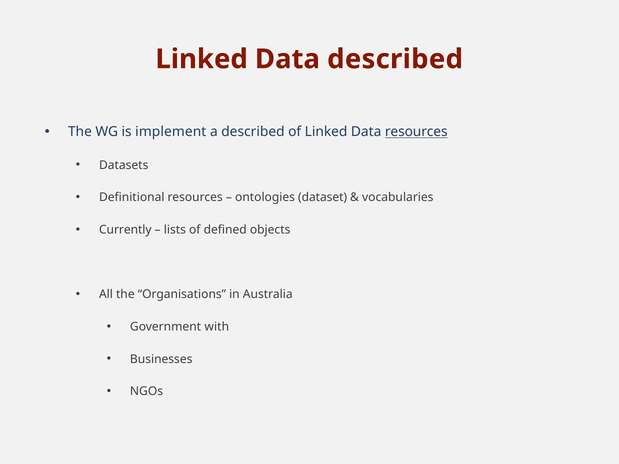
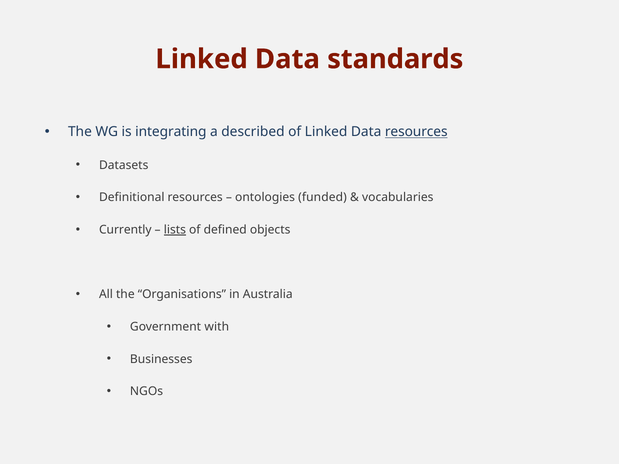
Data described: described -> standards
implement: implement -> integrating
dataset: dataset -> funded
lists underline: none -> present
